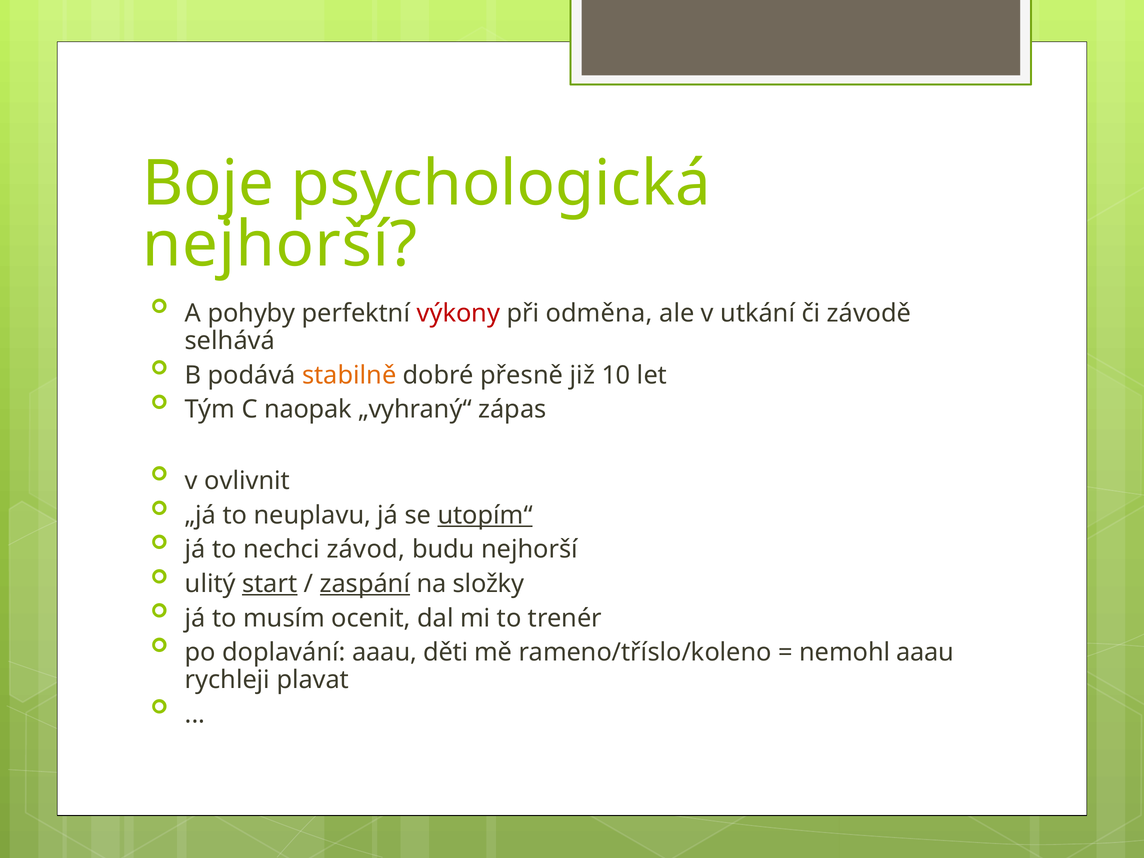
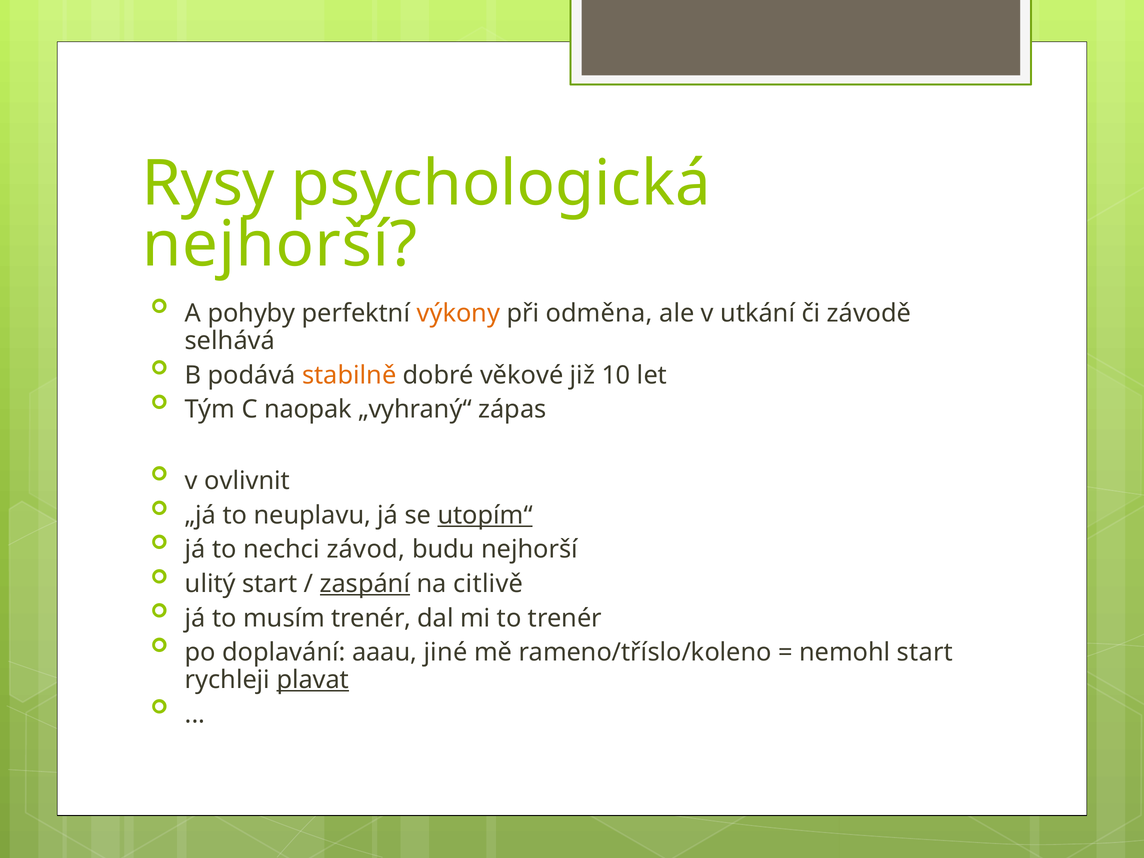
Boje: Boje -> Rysy
výkony colour: red -> orange
přesně: přesně -> věkové
start at (270, 584) underline: present -> none
složky: složky -> citlivě
musím ocenit: ocenit -> trenér
děti: děti -> jiné
nemohl aaau: aaau -> start
plavat underline: none -> present
